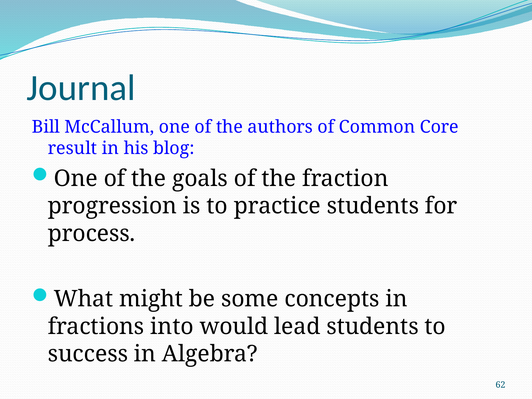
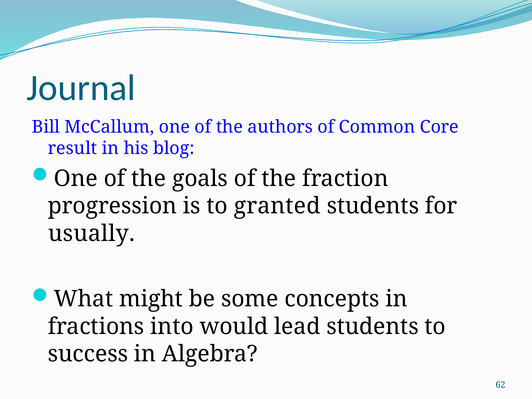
practice: practice -> granted
process: process -> usually
